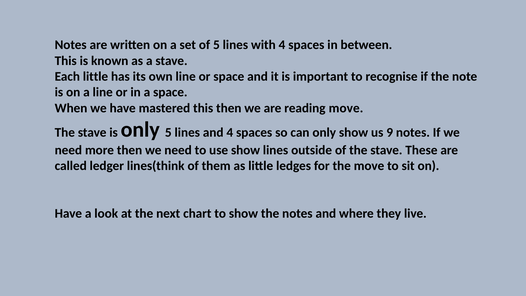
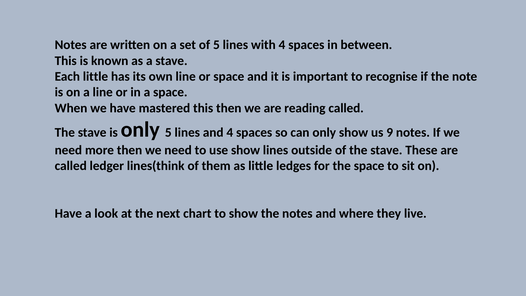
reading move: move -> called
the move: move -> space
